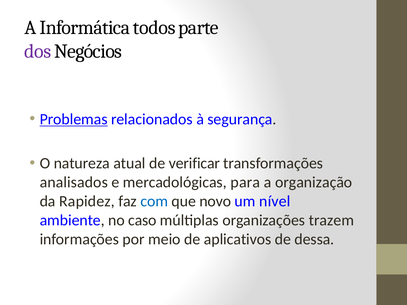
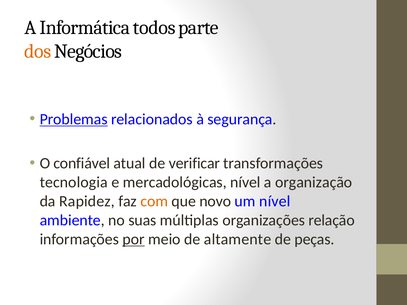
dos colour: purple -> orange
natureza: natureza -> confiável
analisados: analisados -> tecnologia
mercadológicas para: para -> nível
com colour: blue -> orange
caso: caso -> suas
trazem: trazem -> relação
por underline: none -> present
aplicativos: aplicativos -> altamente
dessa: dessa -> peças
